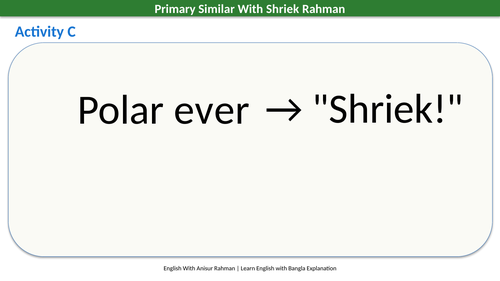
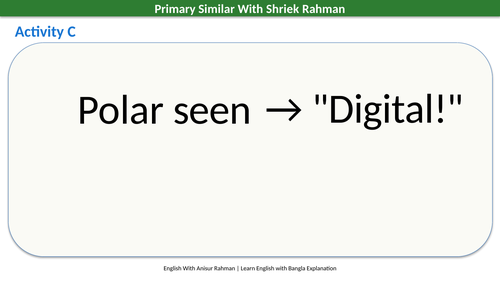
ever: ever -> seen
Shriek at (388, 109): Shriek -> Digital
